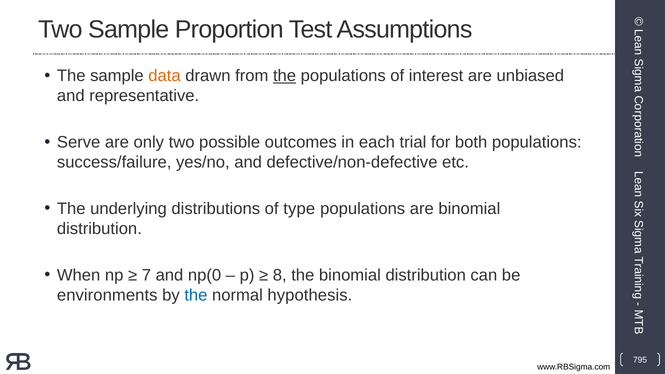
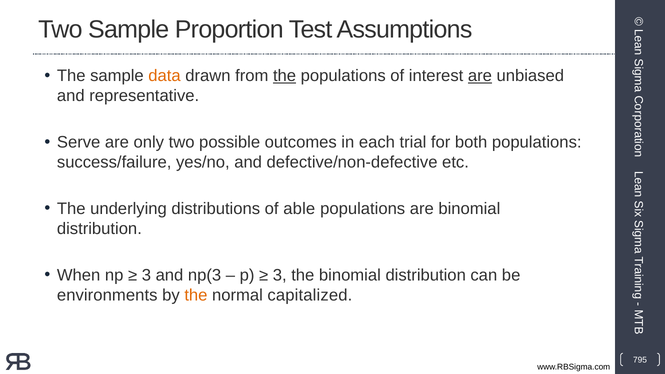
are at (480, 76) underline: none -> present
type: type -> able
7 at (146, 275): 7 -> 3
np(0: np(0 -> np(3
8 at (280, 275): 8 -> 3
the at (196, 295) colour: blue -> orange
hypothesis: hypothesis -> capitalized
